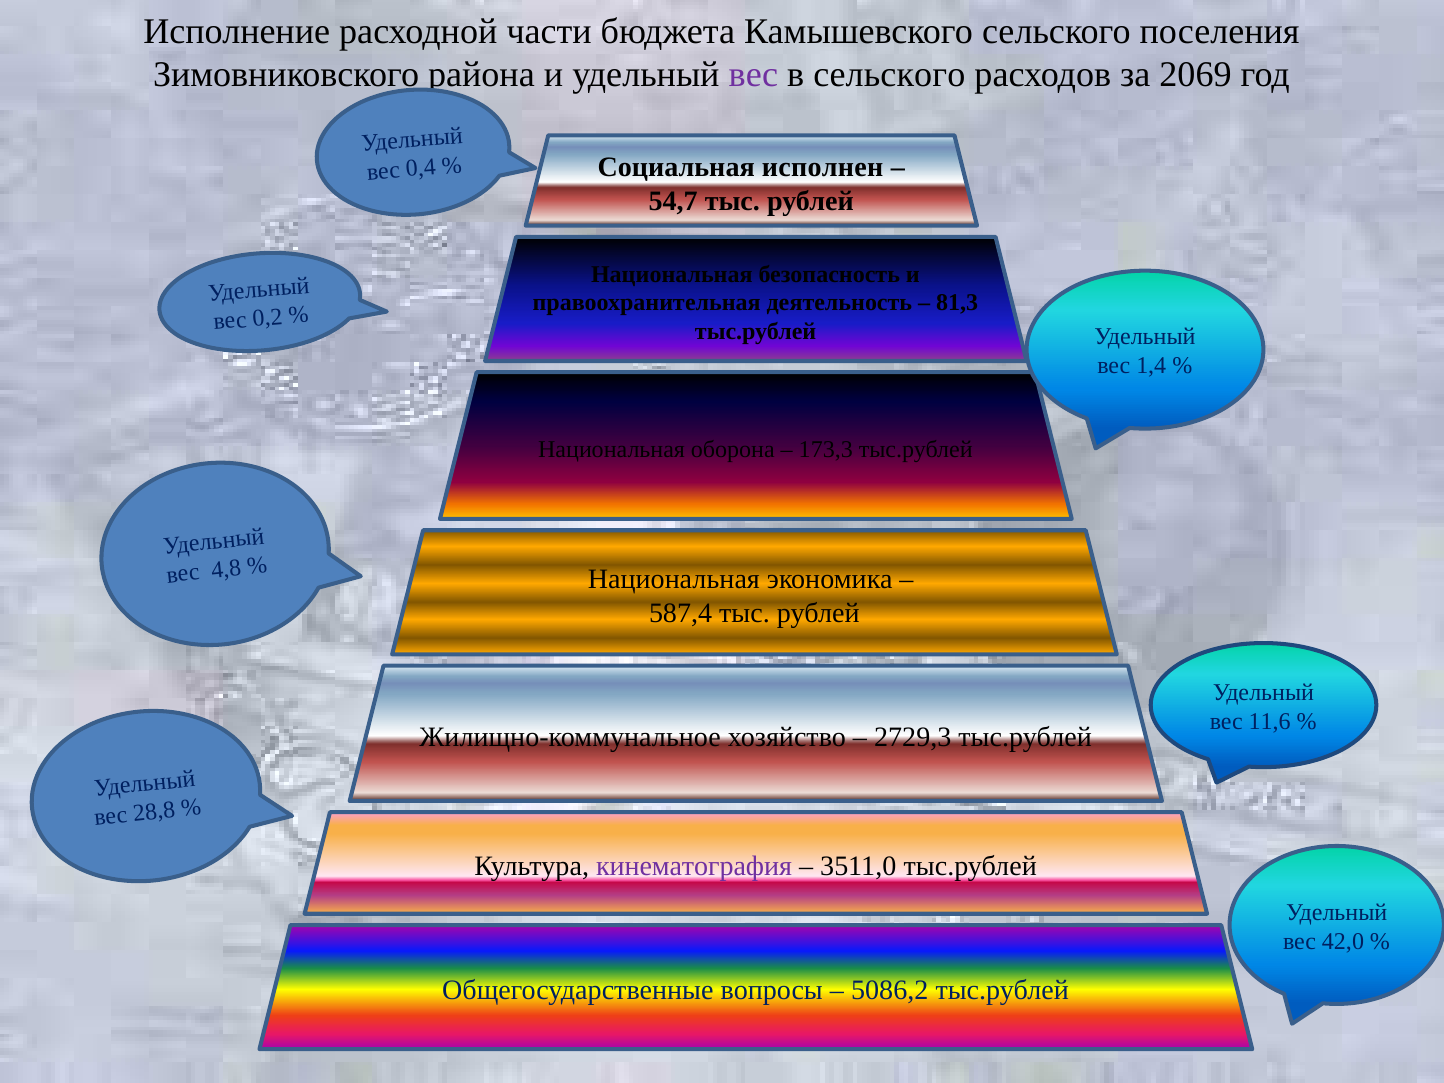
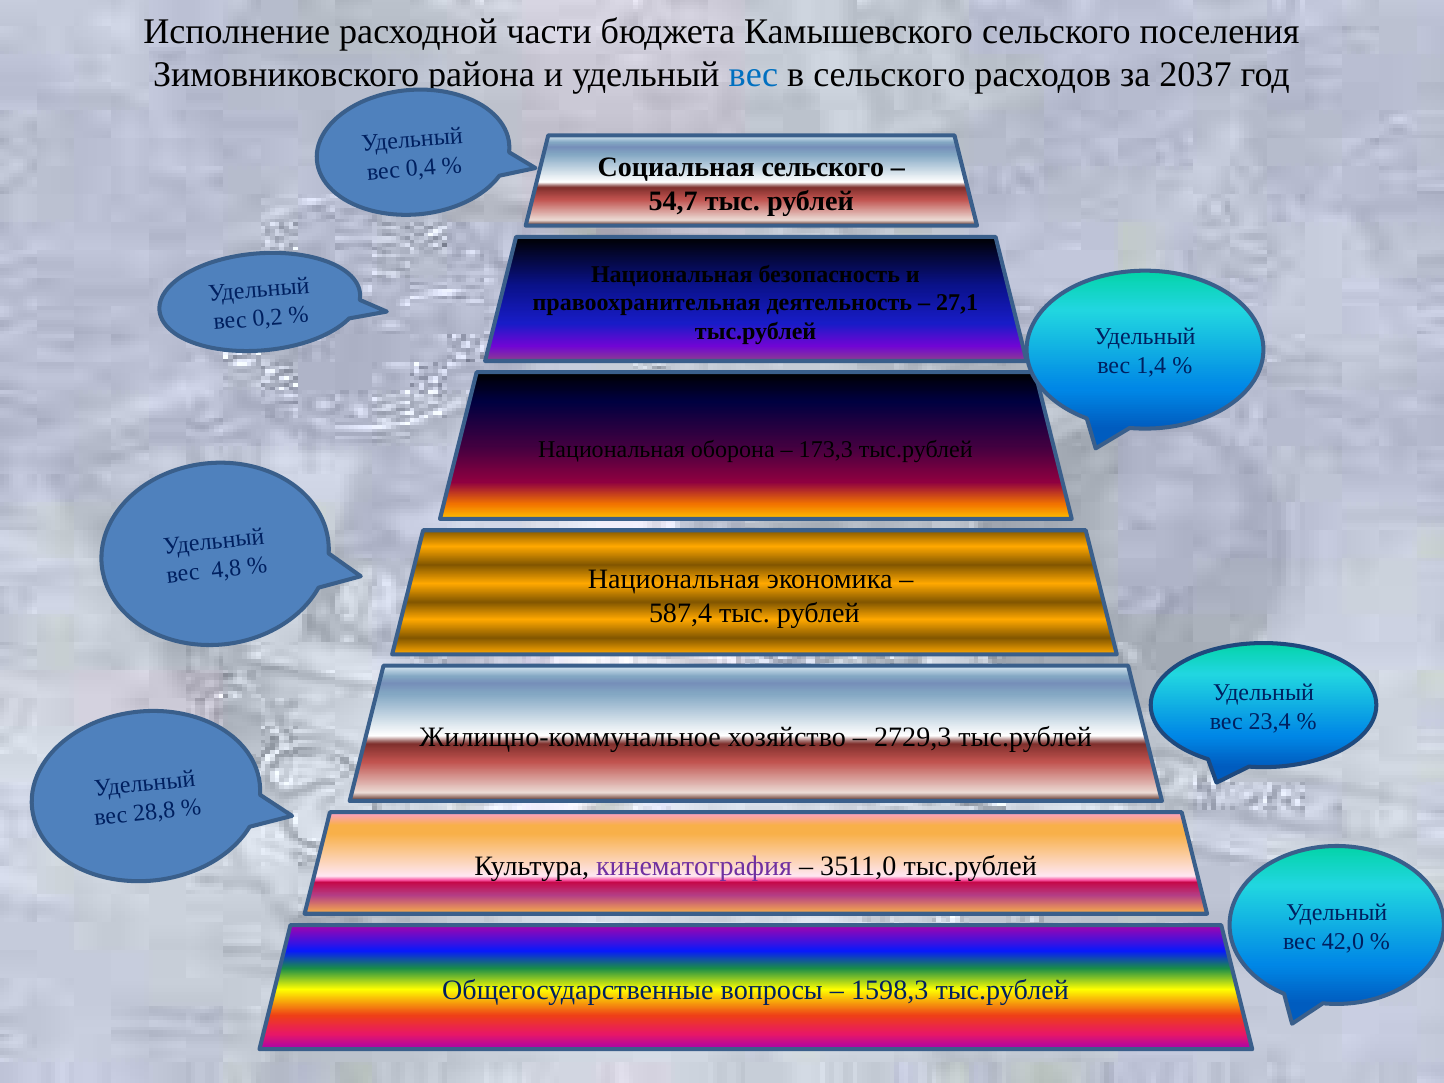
вес at (753, 75) colour: purple -> blue
2069: 2069 -> 2037
Социальная исполнен: исполнен -> сельского
81,3: 81,3 -> 27,1
11,6: 11,6 -> 23,4
5086,2: 5086,2 -> 1598,3
